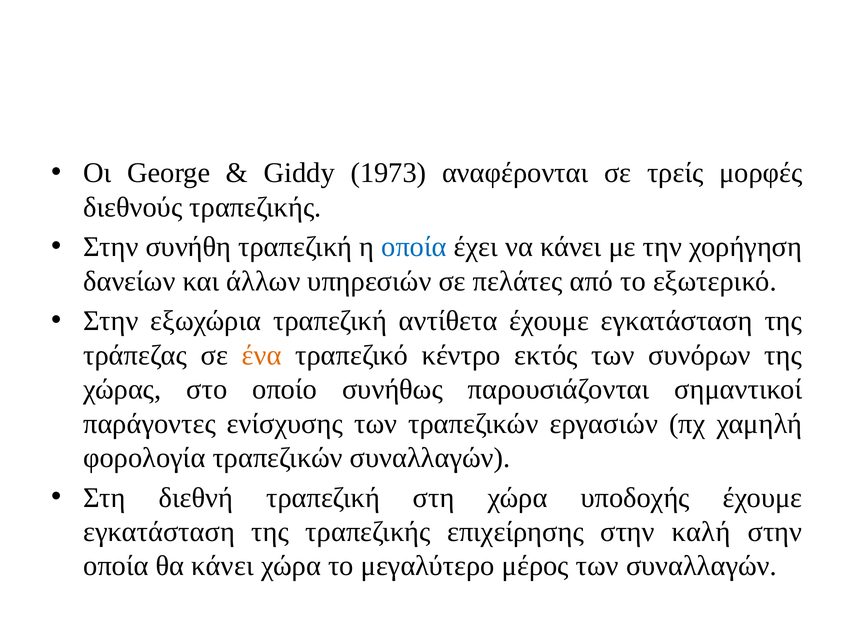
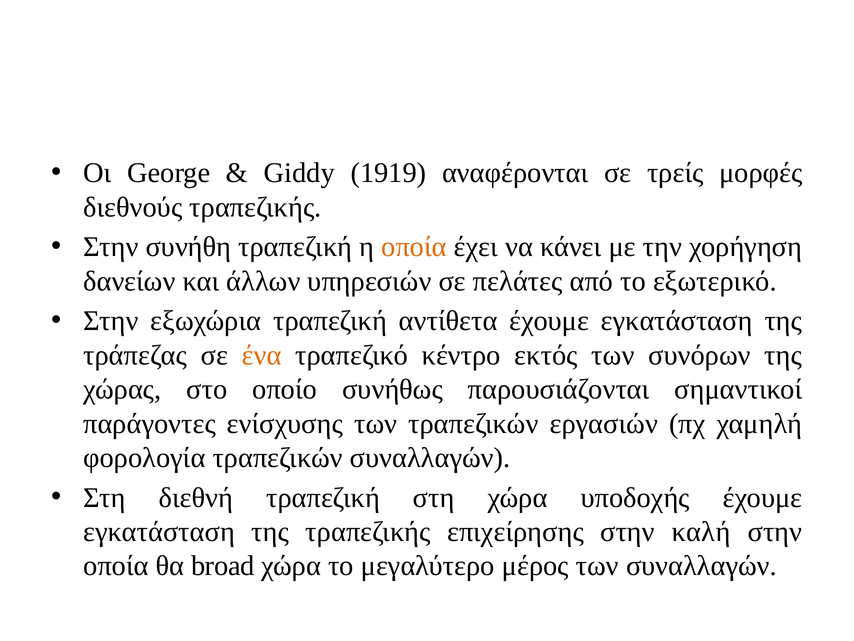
1973: 1973 -> 1919
οποία at (414, 247) colour: blue -> orange
θα κάνει: κάνει -> broad
